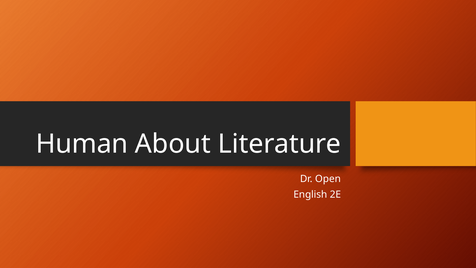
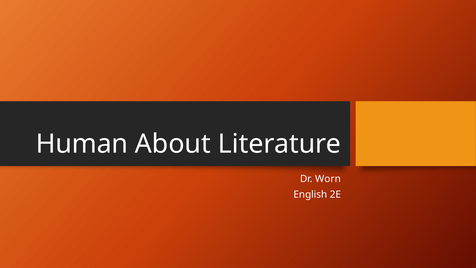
Open: Open -> Worn
